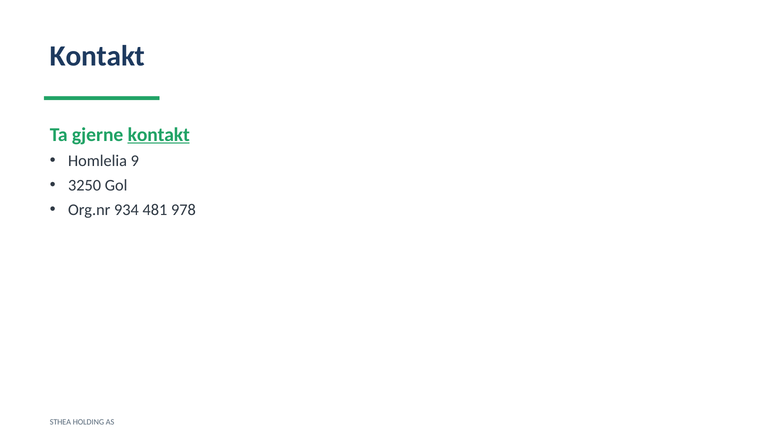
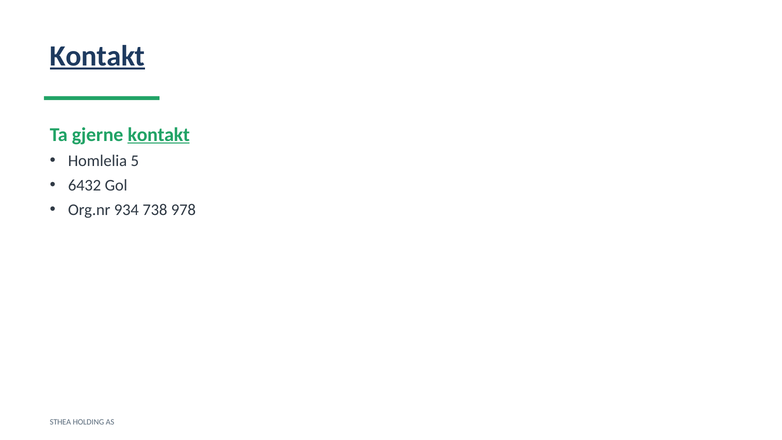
Kontakt at (97, 56) underline: none -> present
9: 9 -> 5
3250: 3250 -> 6432
481: 481 -> 738
